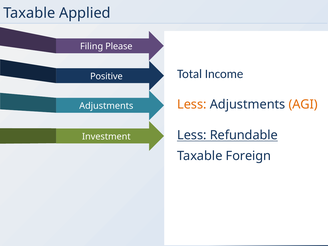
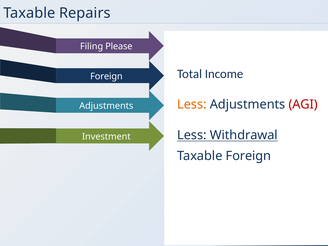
Applied: Applied -> Repairs
Positive at (106, 76): Positive -> Foreign
AGI colour: orange -> red
Refundable: Refundable -> Withdrawal
